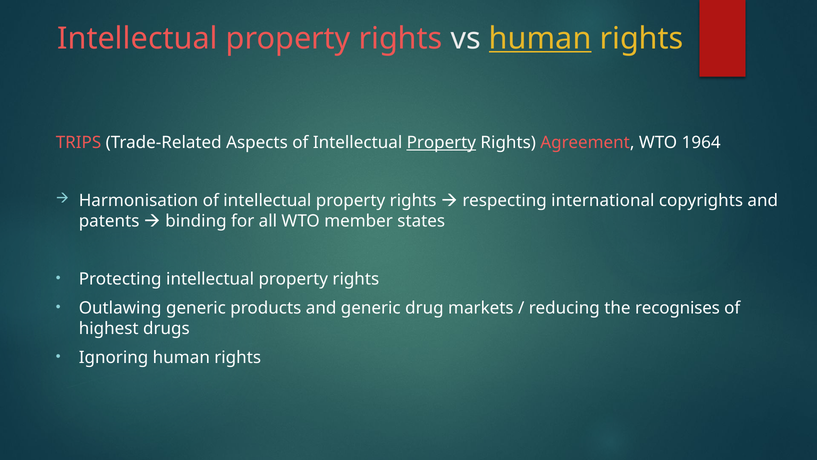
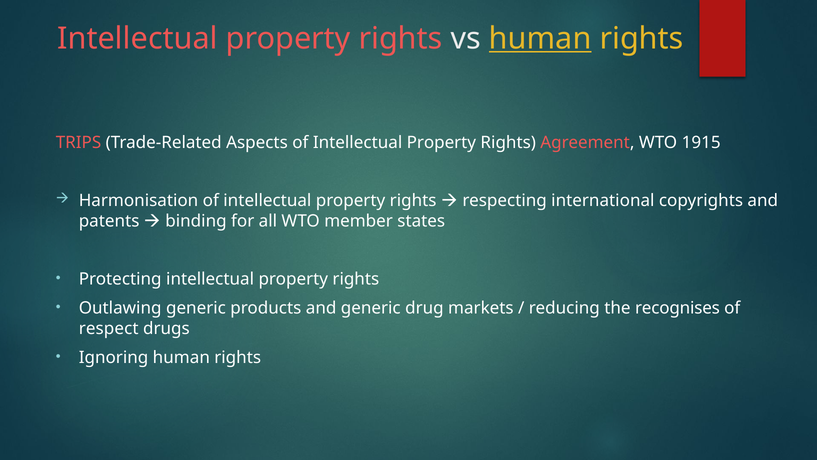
Property at (441, 142) underline: present -> none
1964: 1964 -> 1915
highest: highest -> respect
